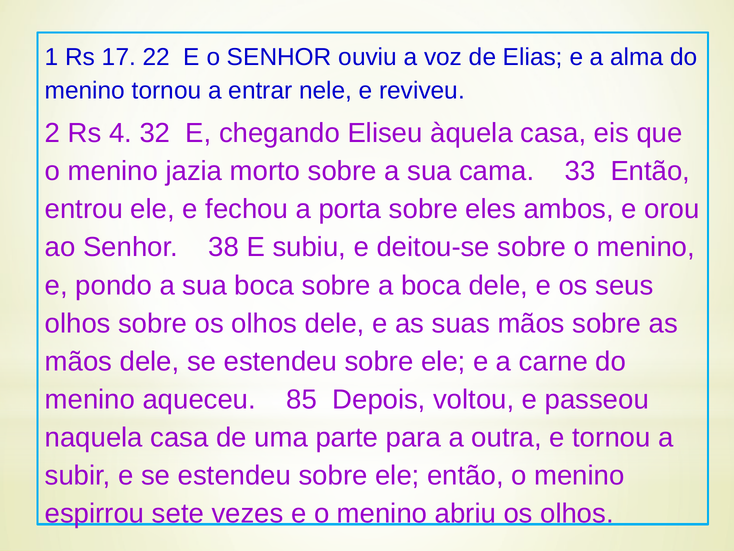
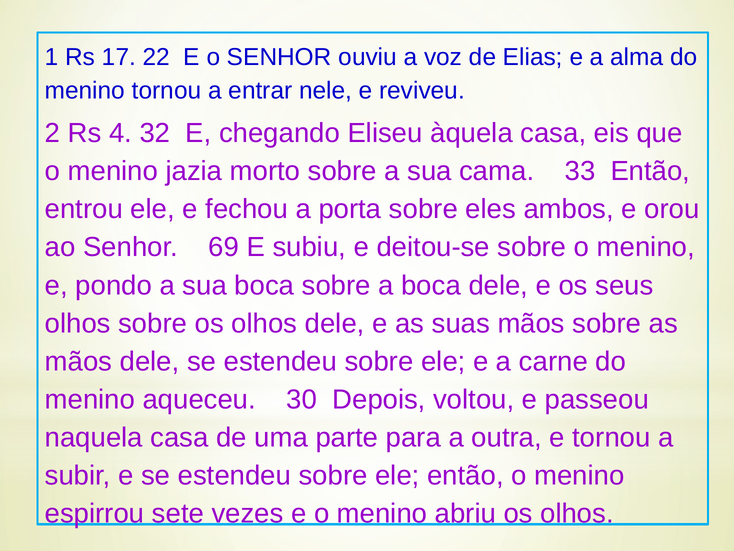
38: 38 -> 69
85: 85 -> 30
